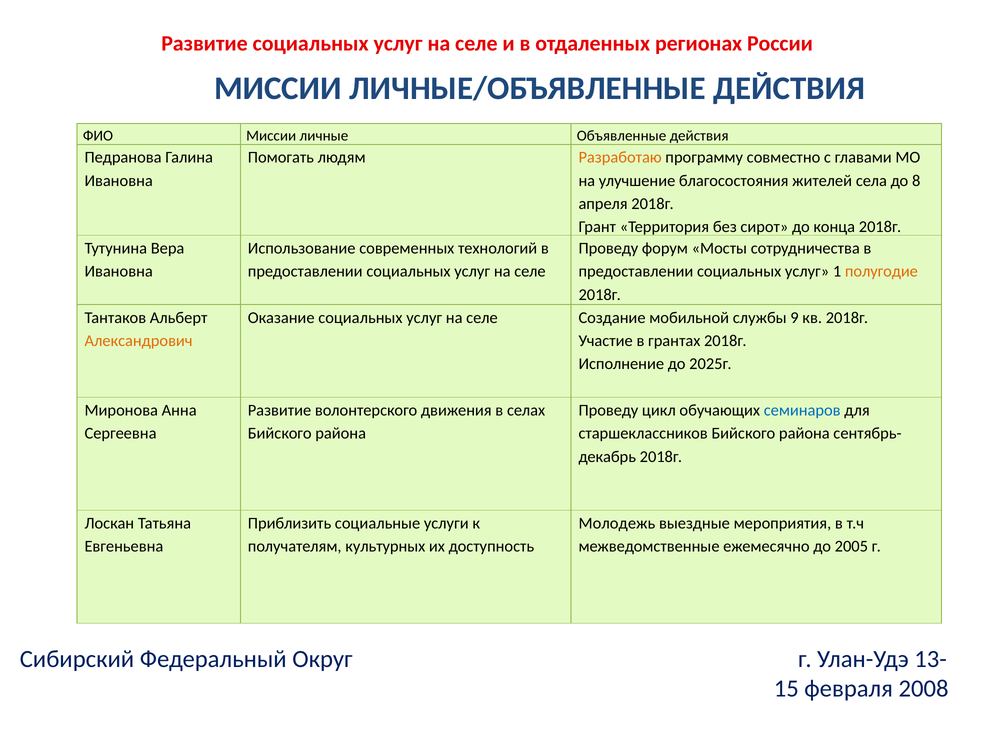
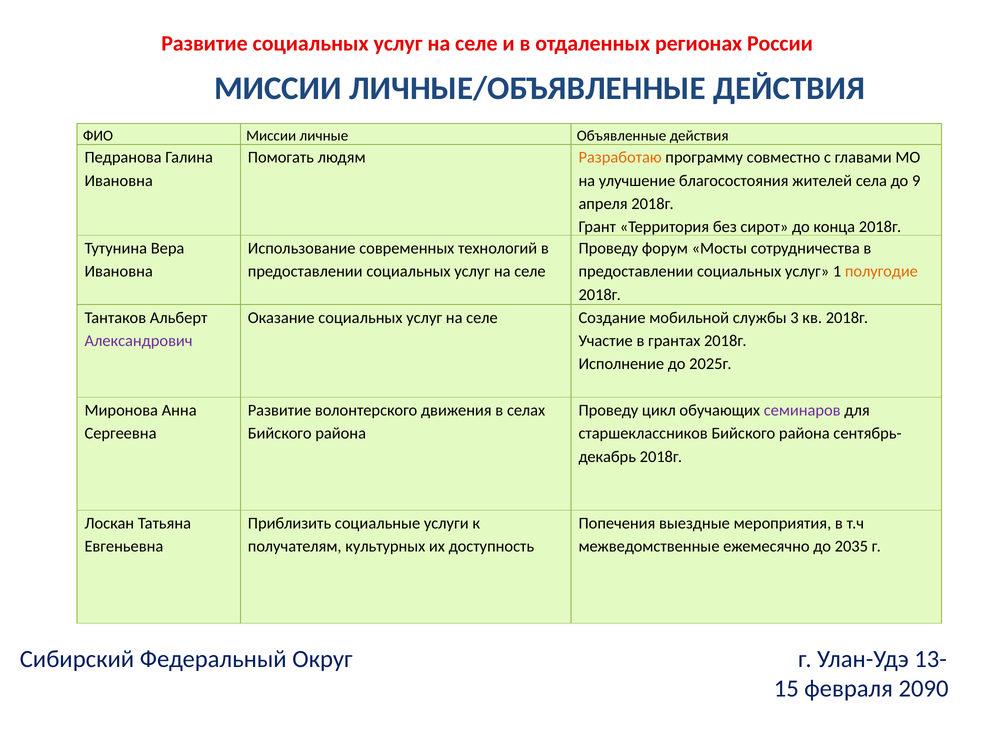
8: 8 -> 9
9: 9 -> 3
Александрович colour: orange -> purple
семинаров colour: blue -> purple
Молодежь: Молодежь -> Попечения
2005: 2005 -> 2035
2008: 2008 -> 2090
